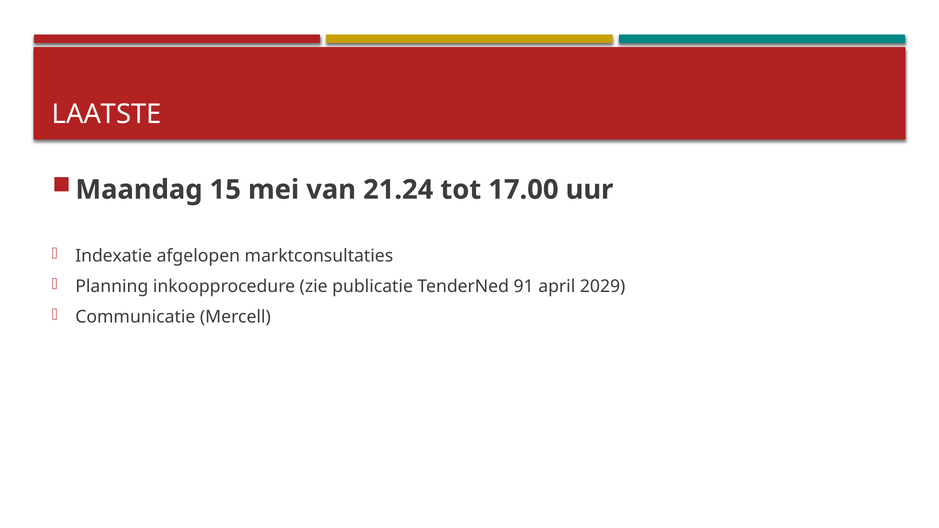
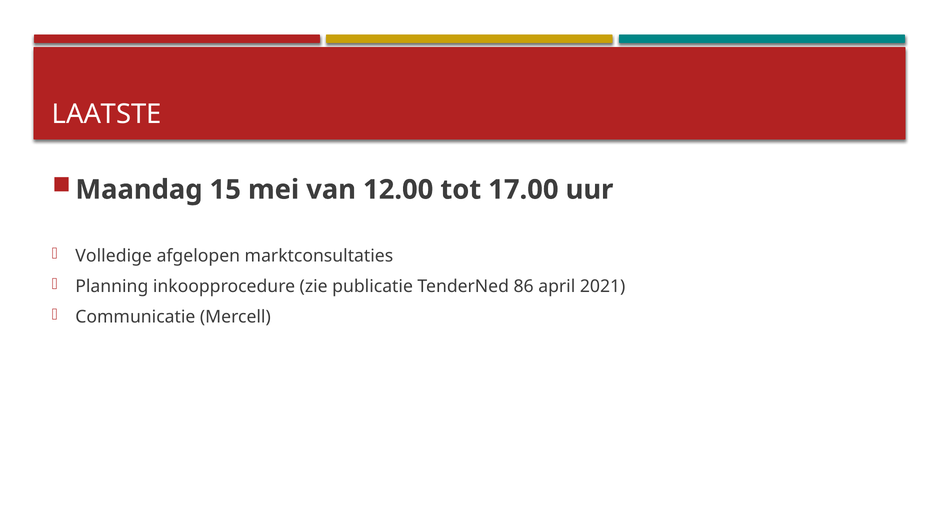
21.24: 21.24 -> 12.00
Indexatie: Indexatie -> Volledige
91: 91 -> 86
2029: 2029 -> 2021
